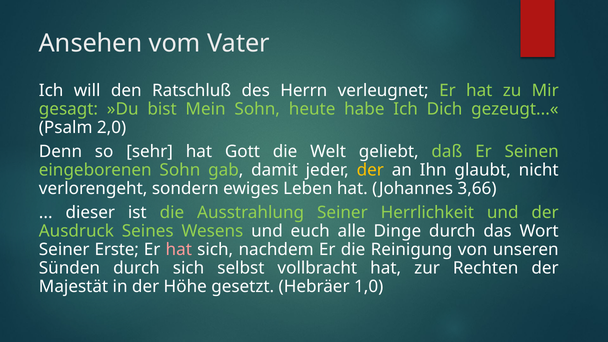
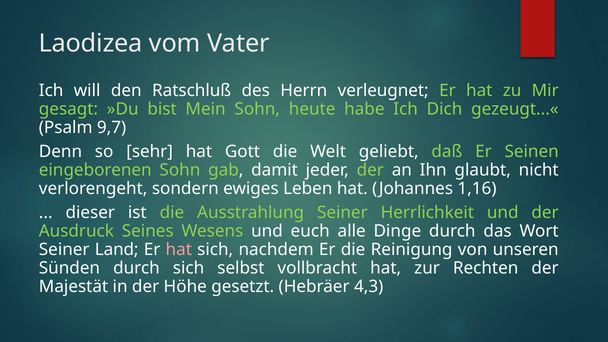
Ansehen: Ansehen -> Laodizea
2,0: 2,0 -> 9,7
der at (370, 170) colour: yellow -> light green
3,66: 3,66 -> 1,16
Erste: Erste -> Land
1,0: 1,0 -> 4,3
